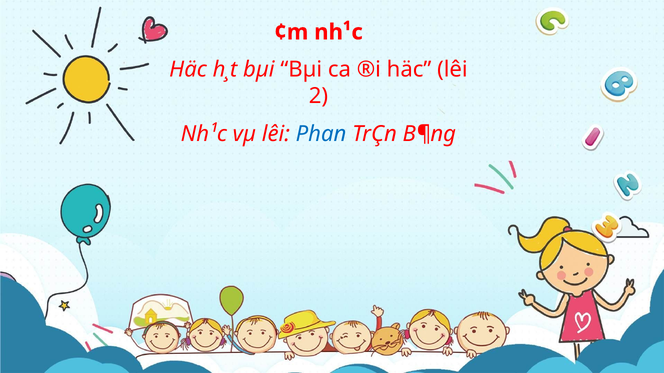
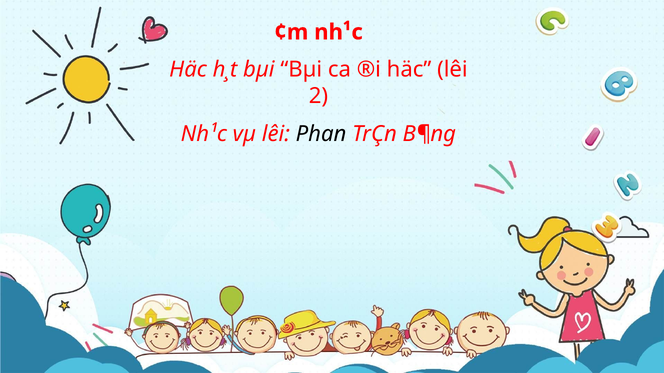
Phan colour: blue -> black
